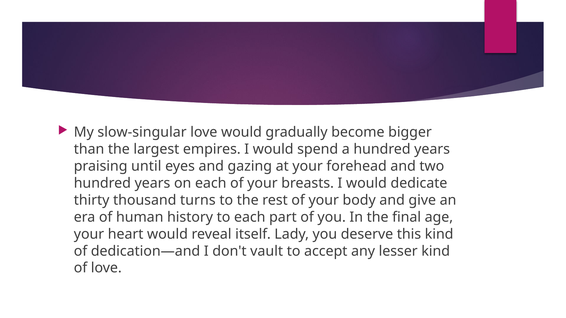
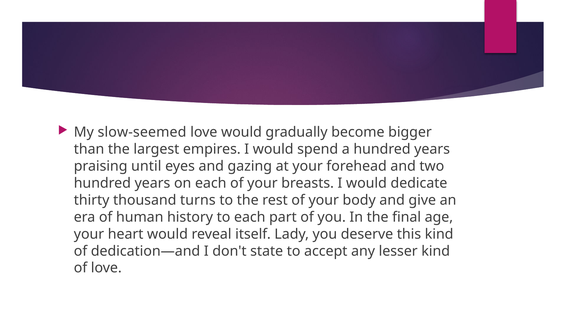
slow-singular: slow-singular -> slow-seemed
vault: vault -> state
